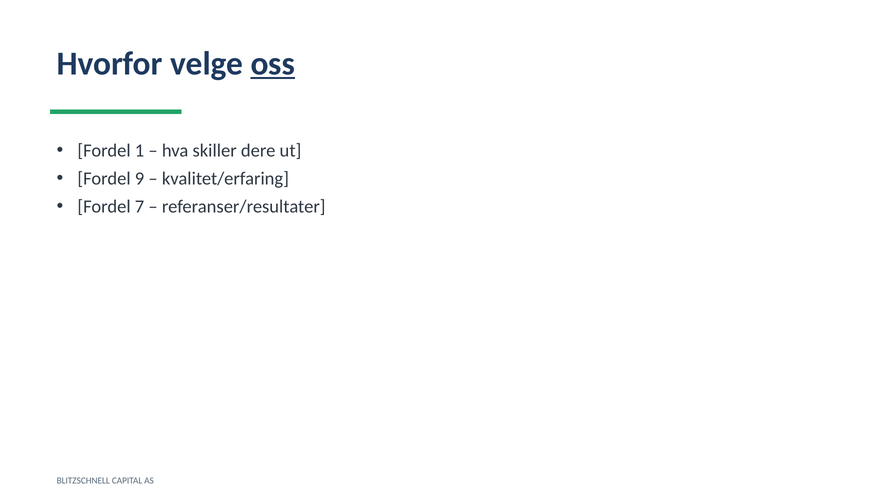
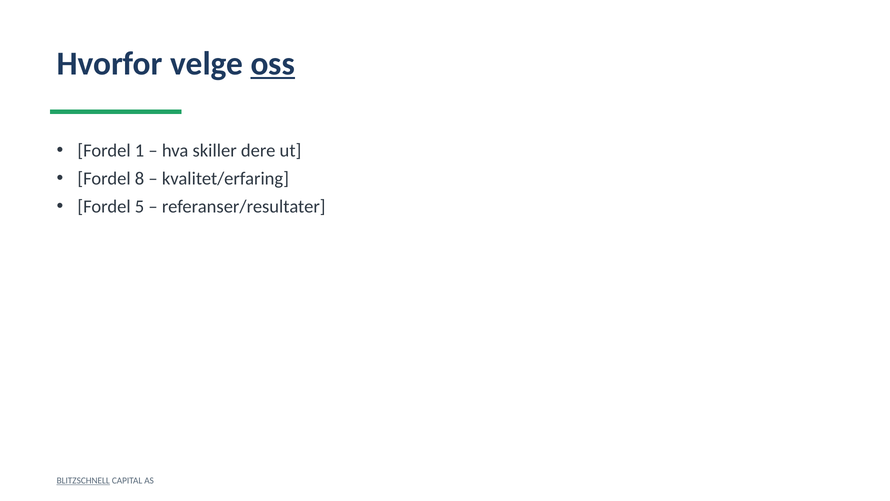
9: 9 -> 8
7: 7 -> 5
BLITZSCHNELL underline: none -> present
